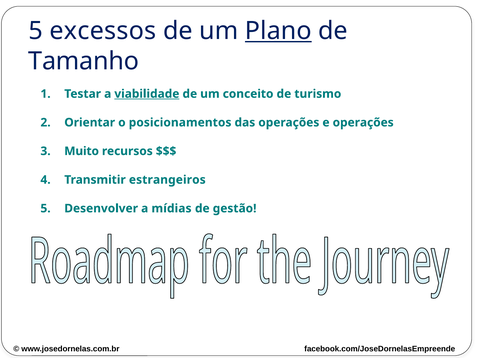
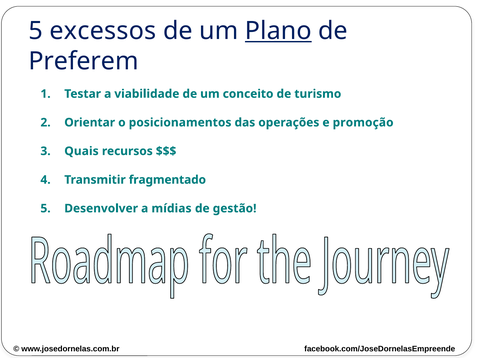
Tamanho: Tamanho -> Preferem
viabilidade underline: present -> none
e operações: operações -> promoção
Muito: Muito -> Quais
estrangeiros: estrangeiros -> fragmentado
